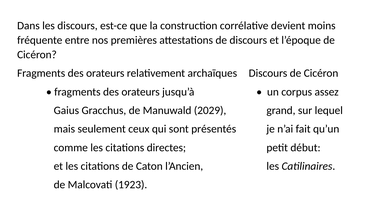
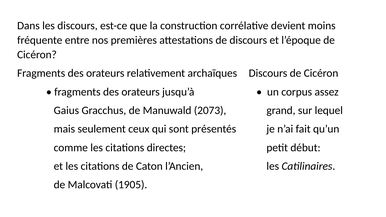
2029: 2029 -> 2073
1923: 1923 -> 1905
